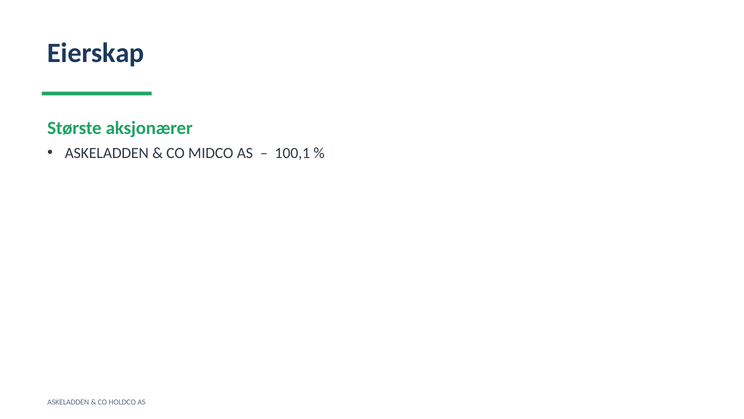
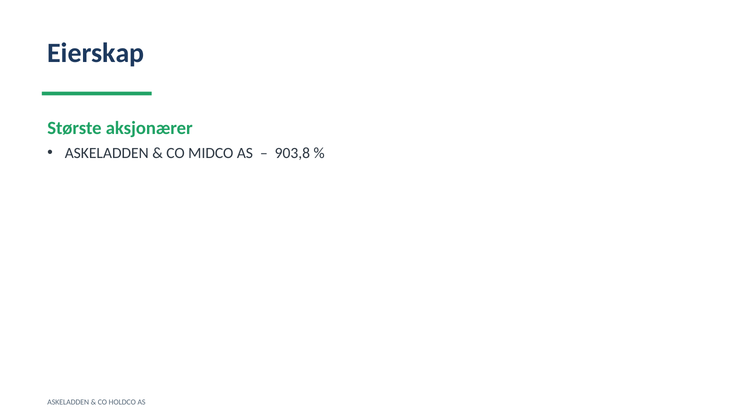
100,1: 100,1 -> 903,8
